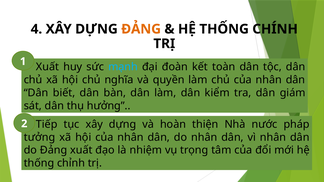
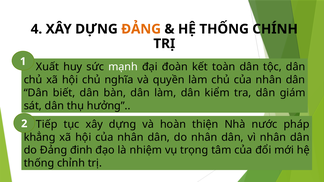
mạnh colour: light blue -> white
tưởng: tưởng -> khẳng
Đảng xuất: xuất -> định
